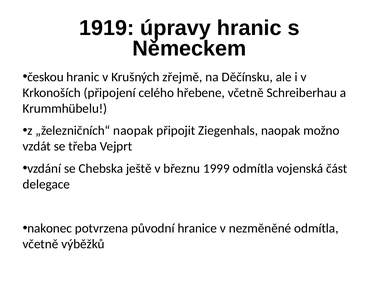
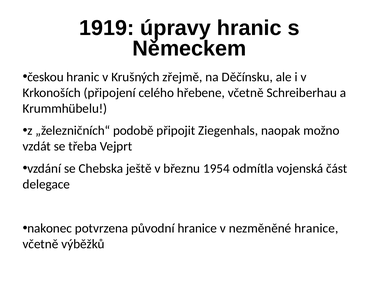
„železničních“ naopak: naopak -> podobě
1999: 1999 -> 1954
nezměněné odmítla: odmítla -> hranice
